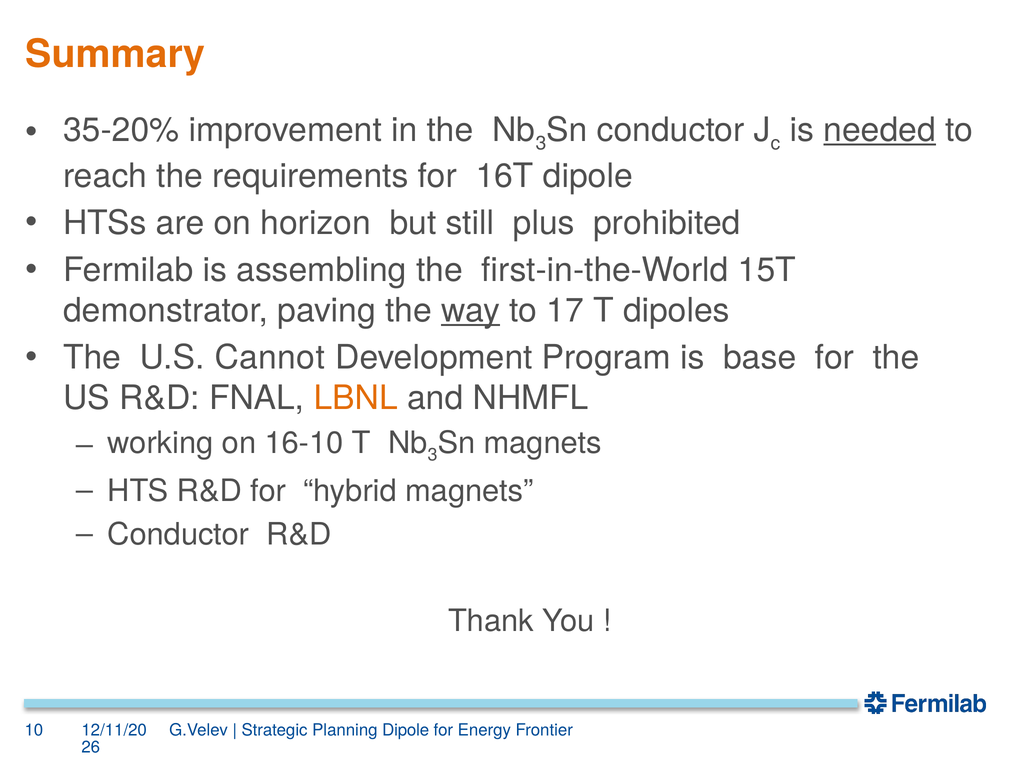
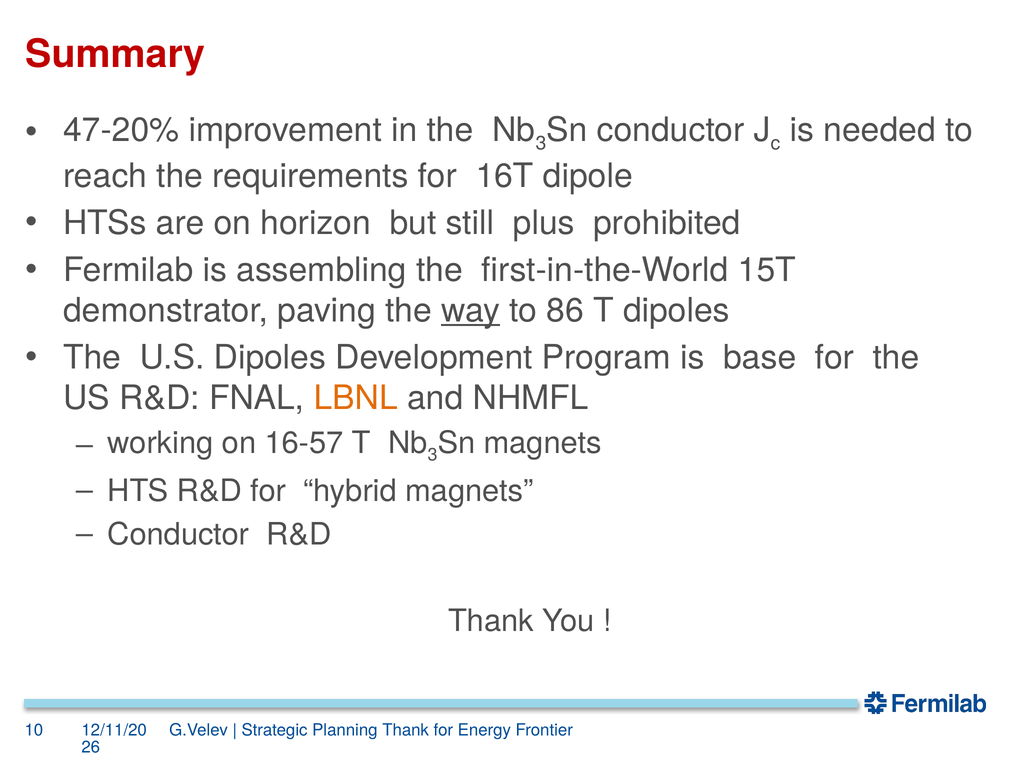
Summary colour: orange -> red
35-20%: 35-20% -> 47-20%
needed underline: present -> none
17: 17 -> 86
U.S Cannot: Cannot -> Dipoles
16-10: 16-10 -> 16-57
Planning Dipole: Dipole -> Thank
